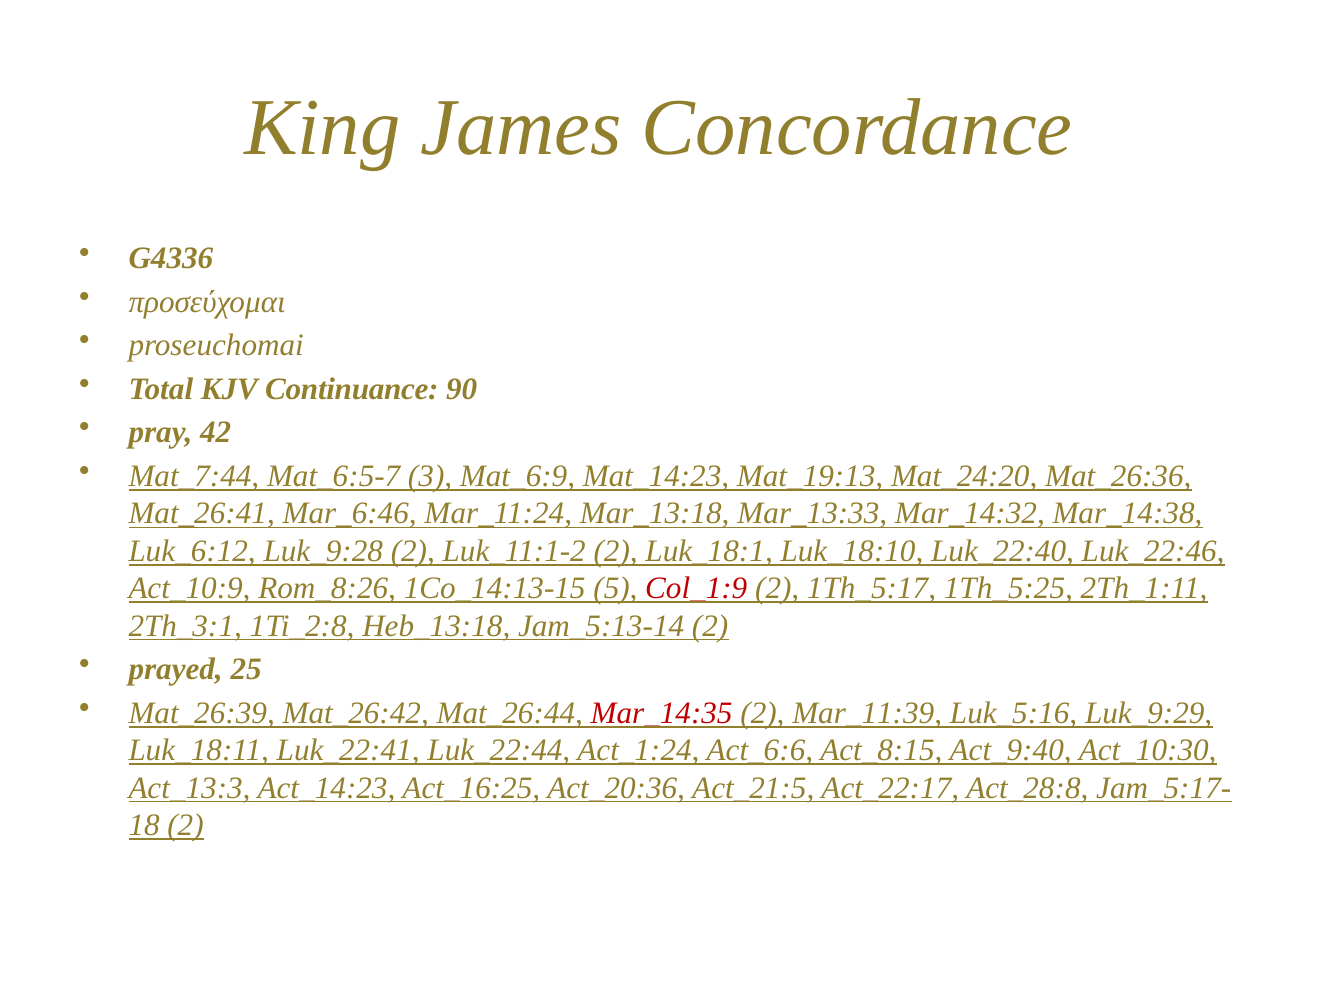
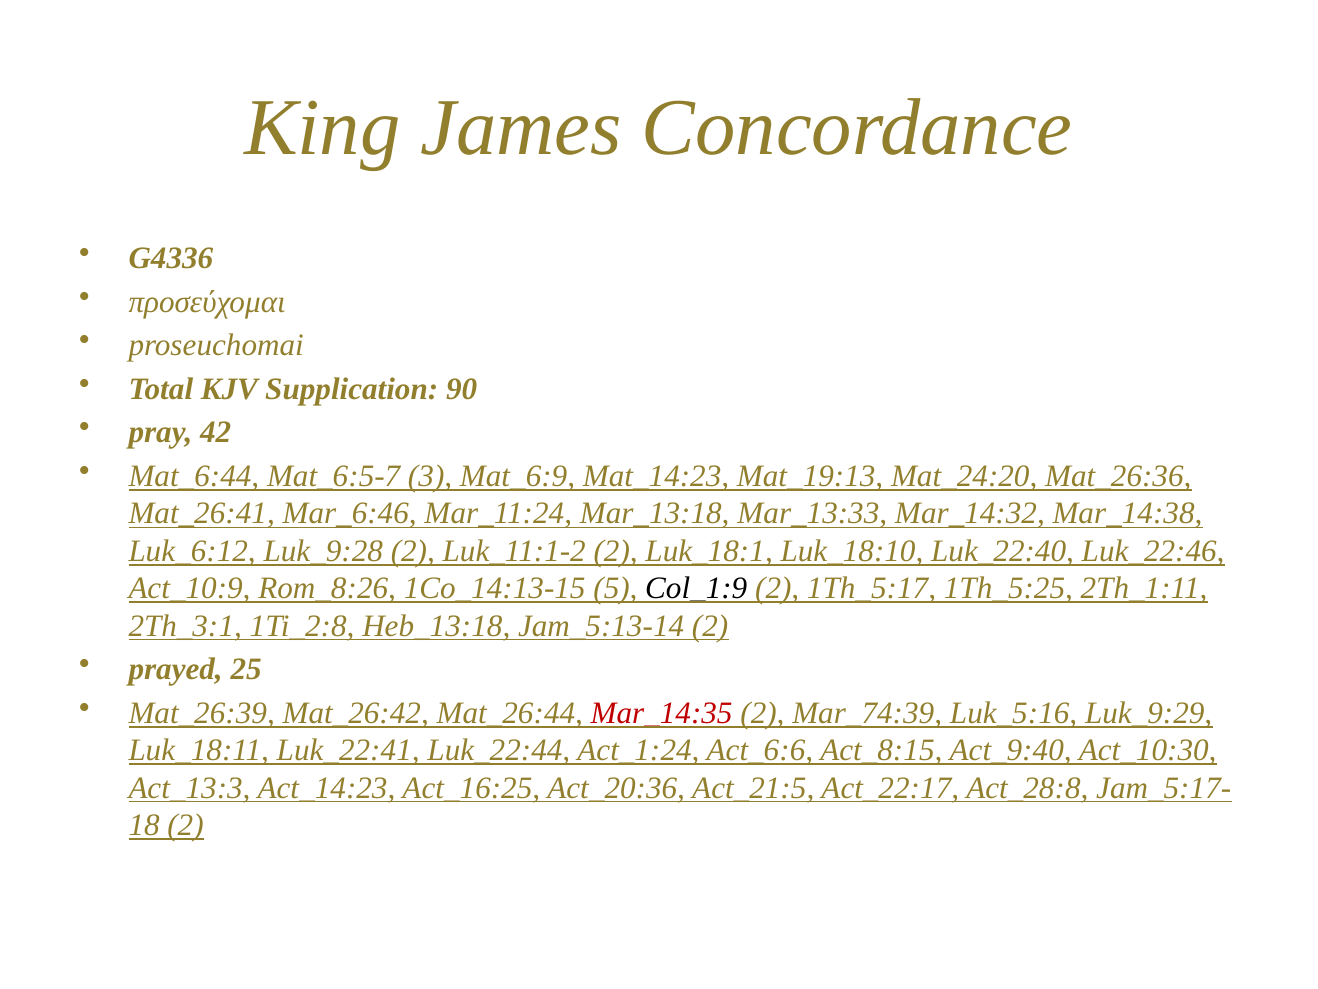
Continuance: Continuance -> Supplication
Mat_7:44: Mat_7:44 -> Mat_6:44
Col_1:9 colour: red -> black
Mar_11:39: Mar_11:39 -> Mar_74:39
